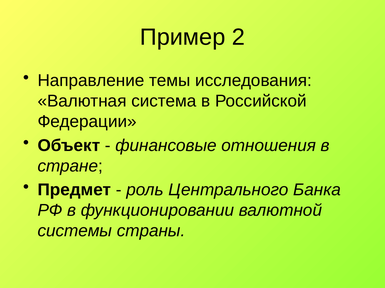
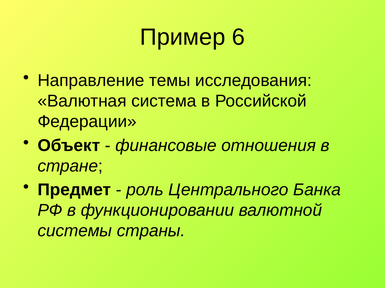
2: 2 -> 6
